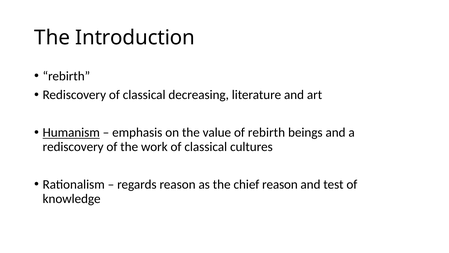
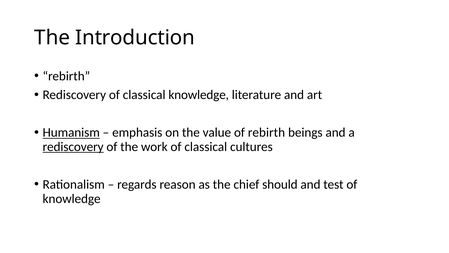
classical decreasing: decreasing -> knowledge
rediscovery at (73, 147) underline: none -> present
chief reason: reason -> should
